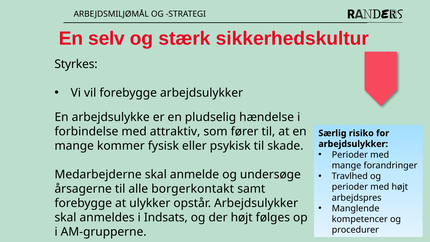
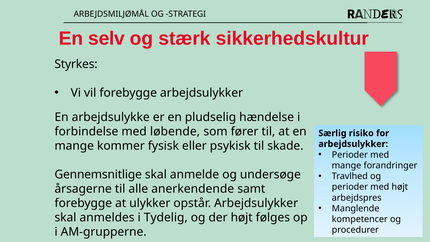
attraktiv: attraktiv -> løbende
Medarbejderne: Medarbejderne -> Gennemsnitlige
borgerkontakt: borgerkontakt -> anerkendende
Indsats: Indsats -> Tydelig
